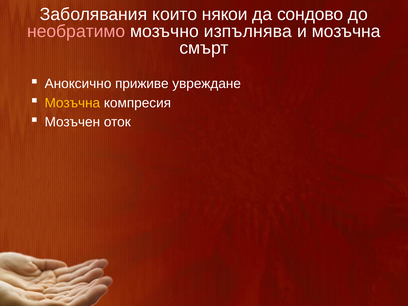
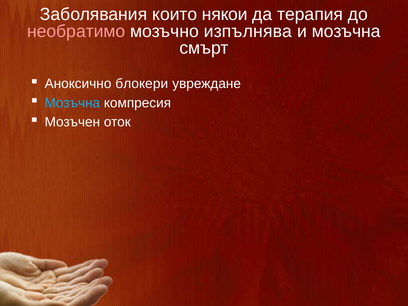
сондово: сондово -> терапия
приживе: приживе -> блокери
Мозъчна at (72, 103) colour: yellow -> light blue
